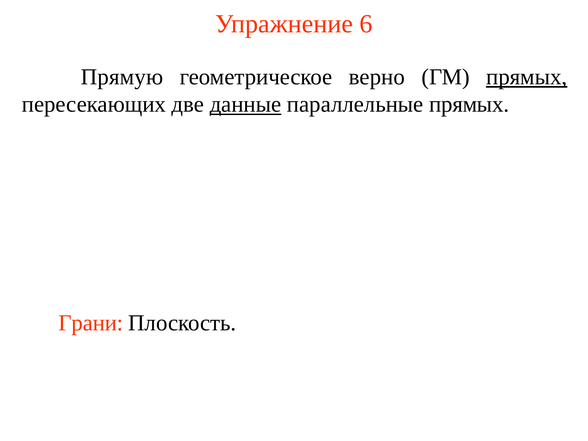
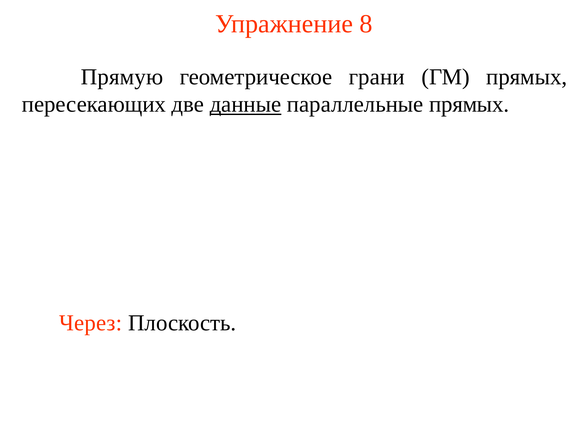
6: 6 -> 8
верно: верно -> грани
прямых at (527, 77) underline: present -> none
Грани: Грани -> Через
